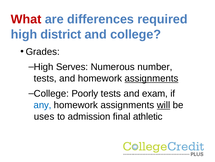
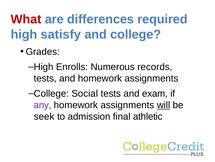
district: district -> satisfy
Serves: Serves -> Enrolls
number: number -> records
assignments at (151, 78) underline: present -> none
Poorly: Poorly -> Social
any colour: blue -> purple
uses: uses -> seek
